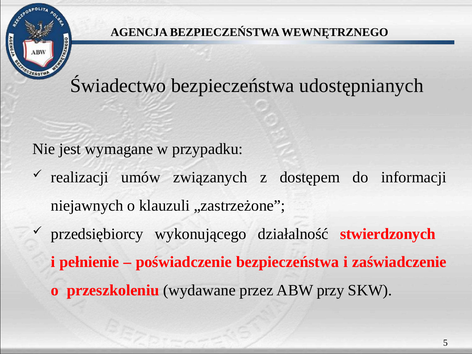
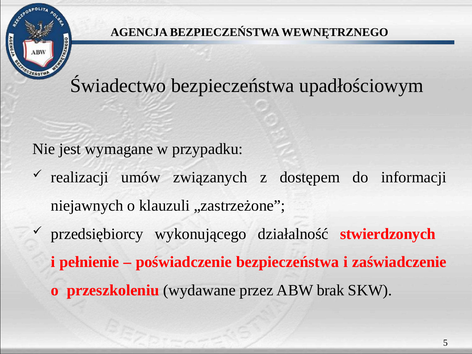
udostępnianych: udostępnianych -> upadłościowym
przy: przy -> brak
